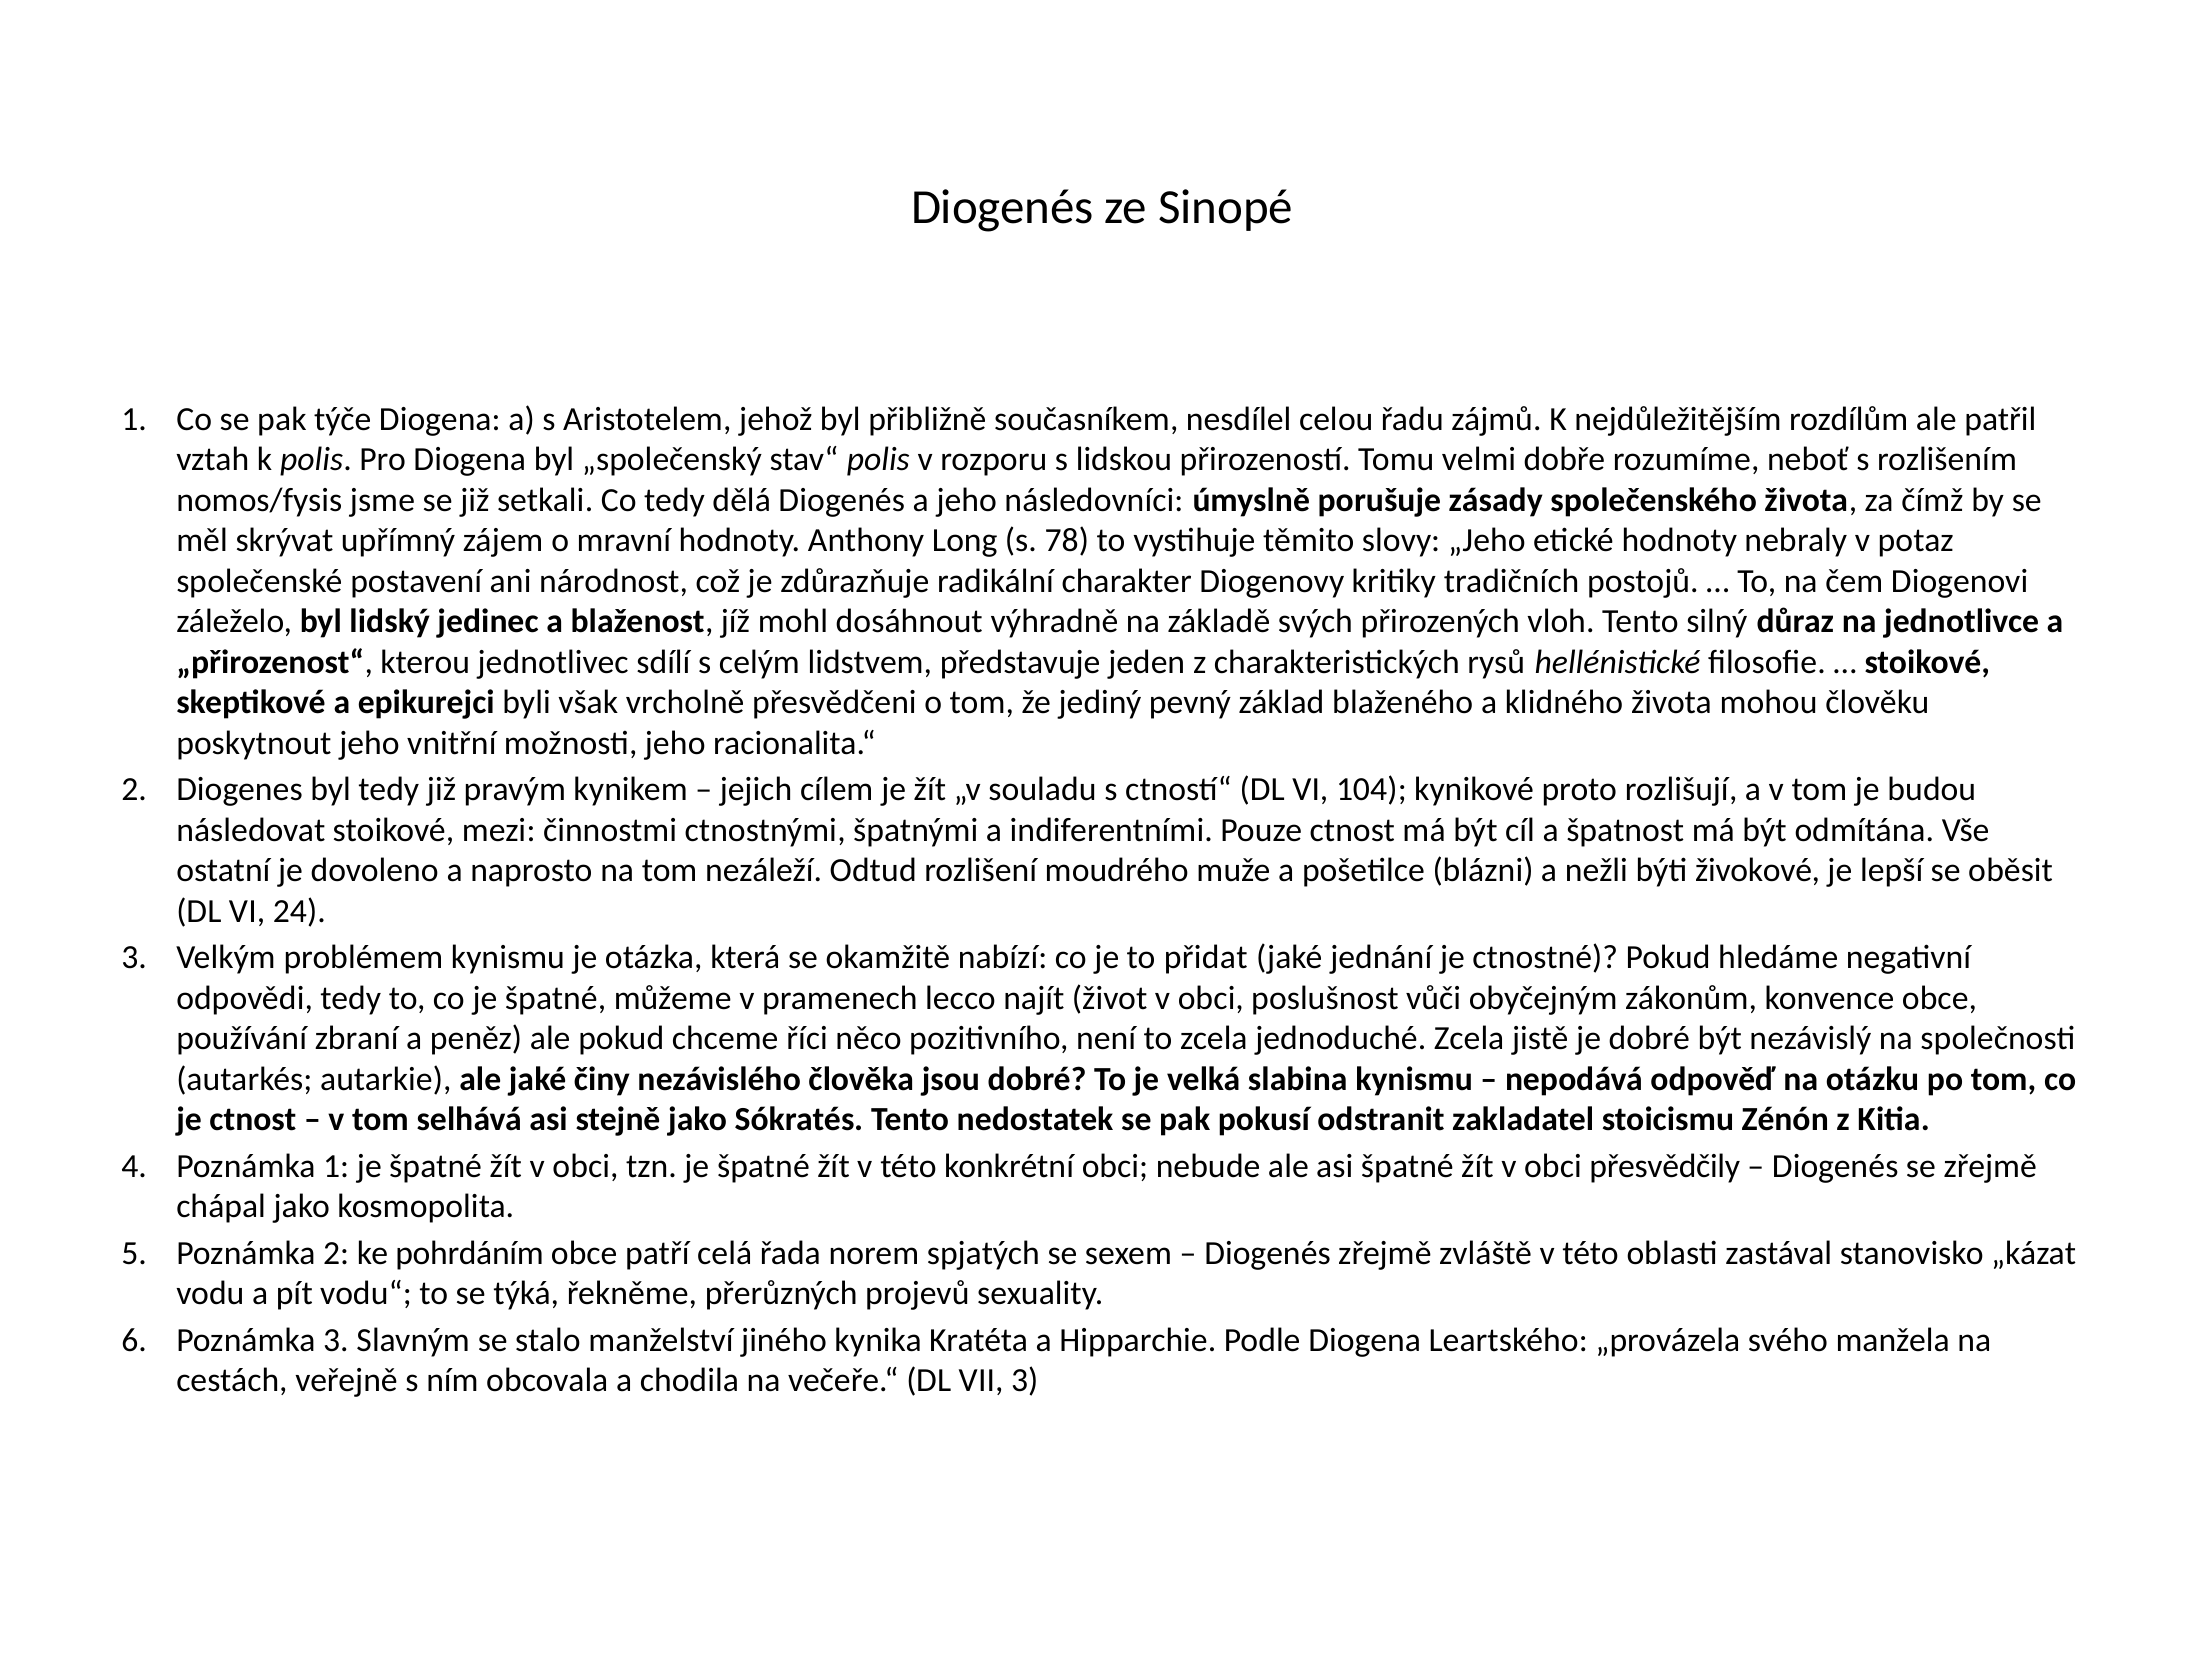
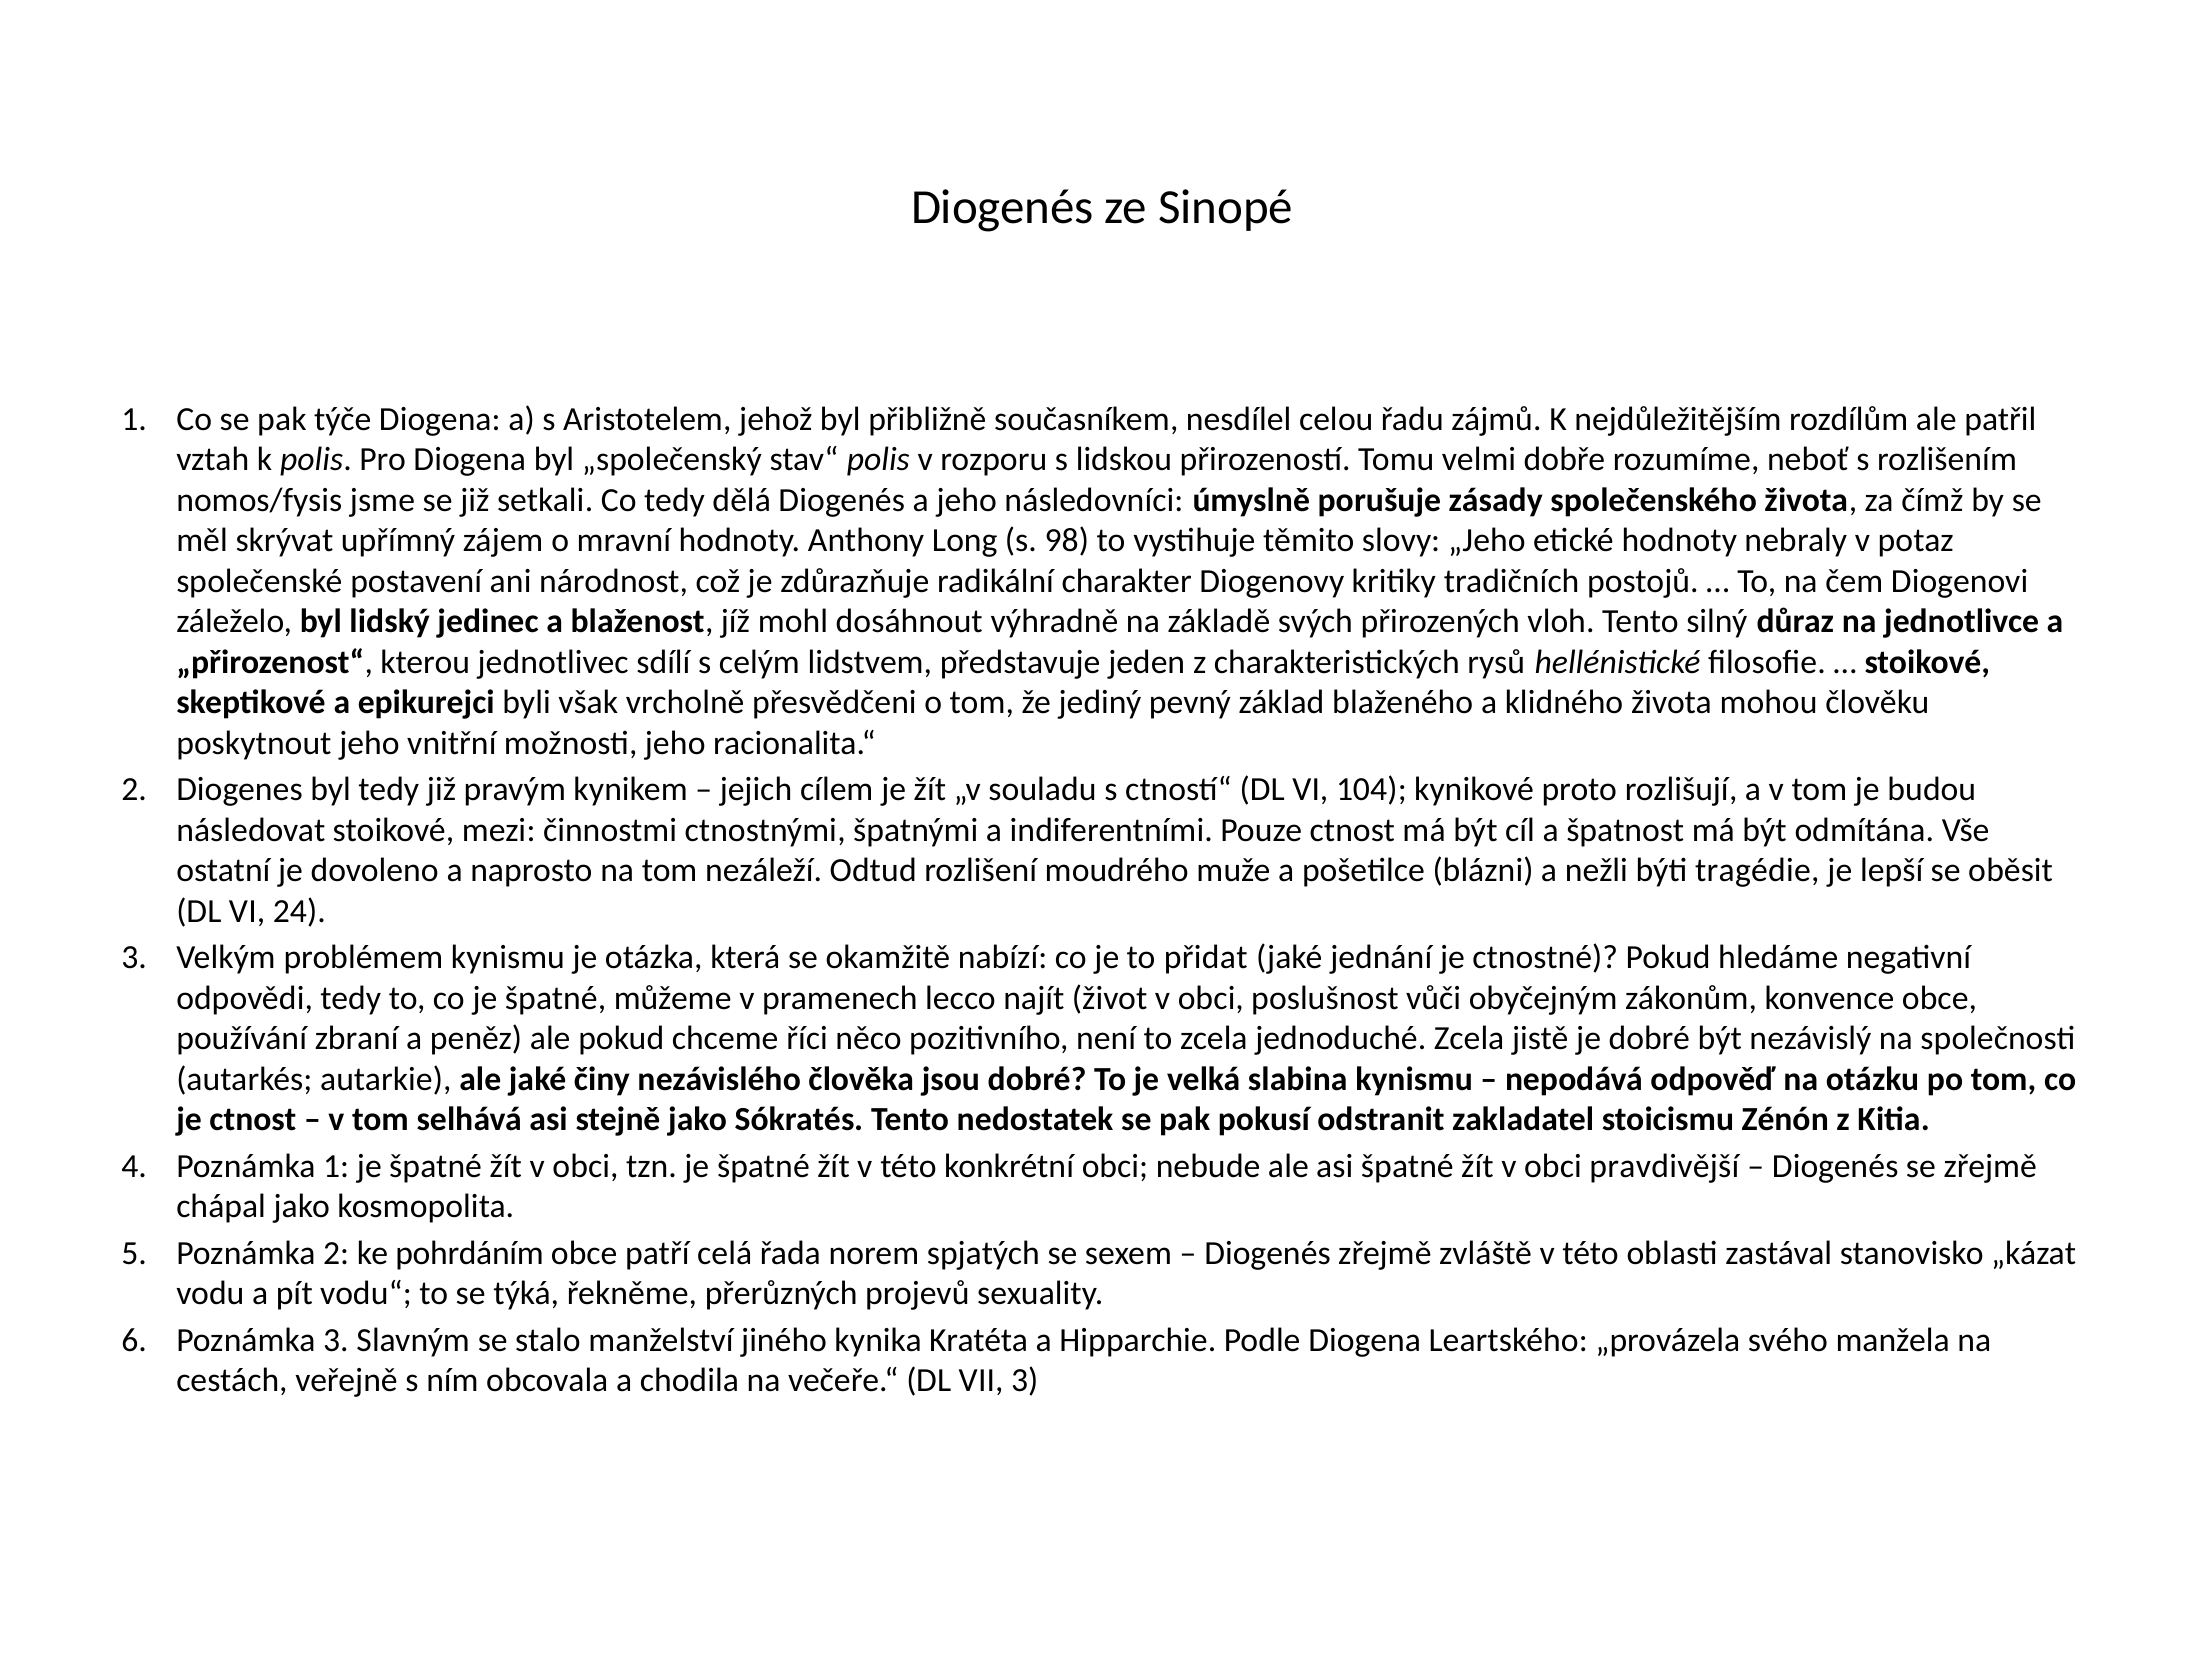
78: 78 -> 98
živokové: živokové -> tragédie
přesvědčily: přesvědčily -> pravdivější
